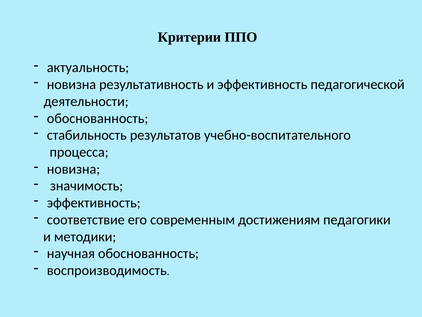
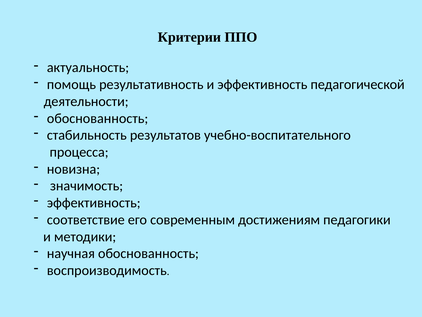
новизна at (71, 84): новизна -> помощь
